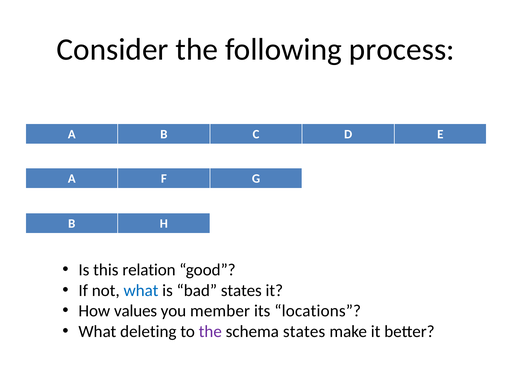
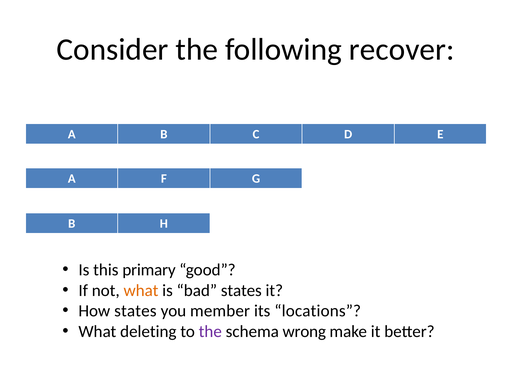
process: process -> recover
relation: relation -> primary
what at (141, 290) colour: blue -> orange
How values: values -> states
schema states: states -> wrong
